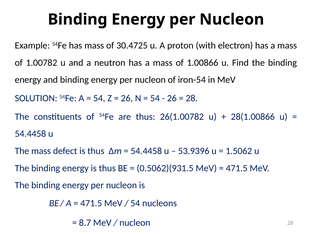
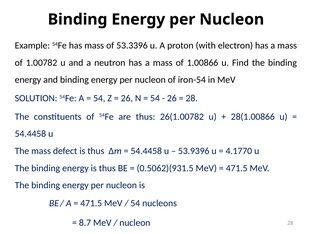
30.4725: 30.4725 -> 53.3396
1.5062: 1.5062 -> 4.1770
